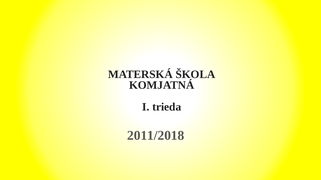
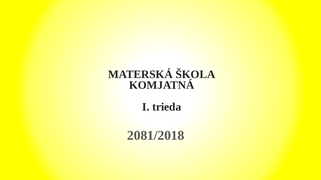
2011/2018: 2011/2018 -> 2081/2018
